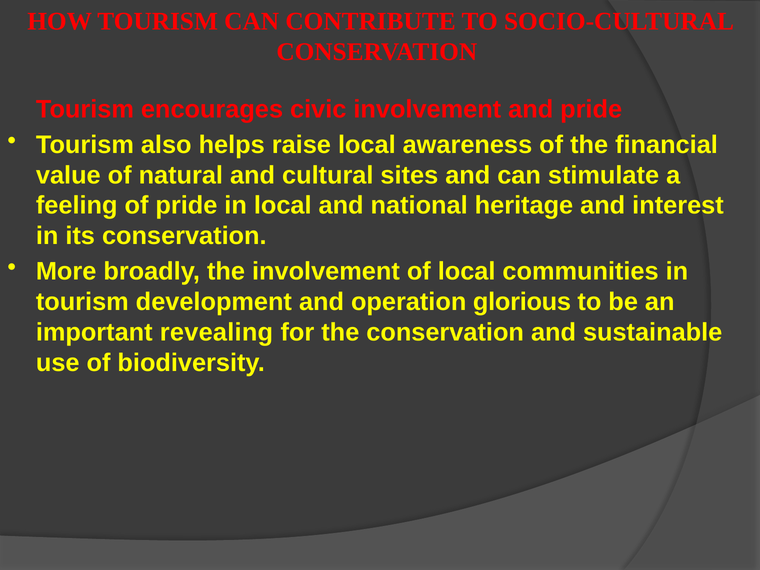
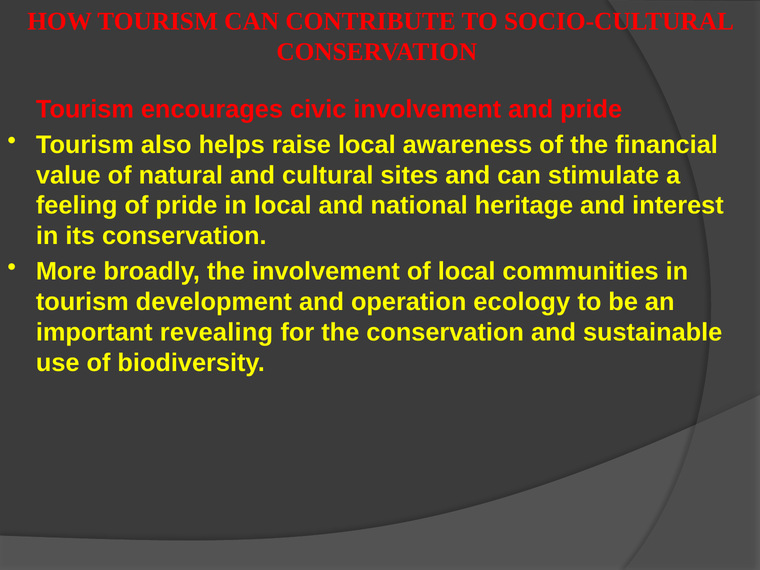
glorious: glorious -> ecology
